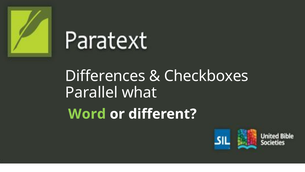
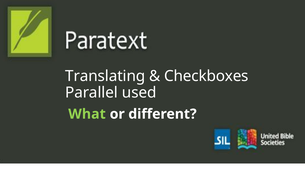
Differences: Differences -> Translating
what: what -> used
Word: Word -> What
